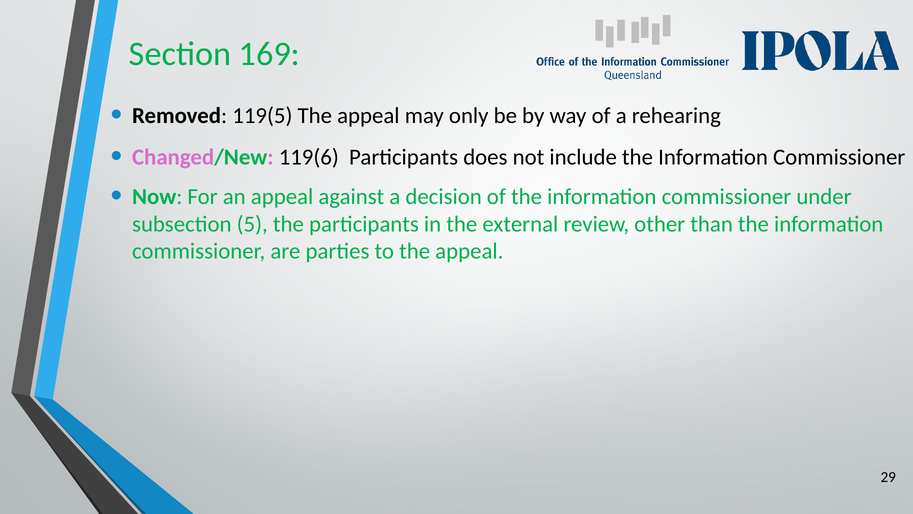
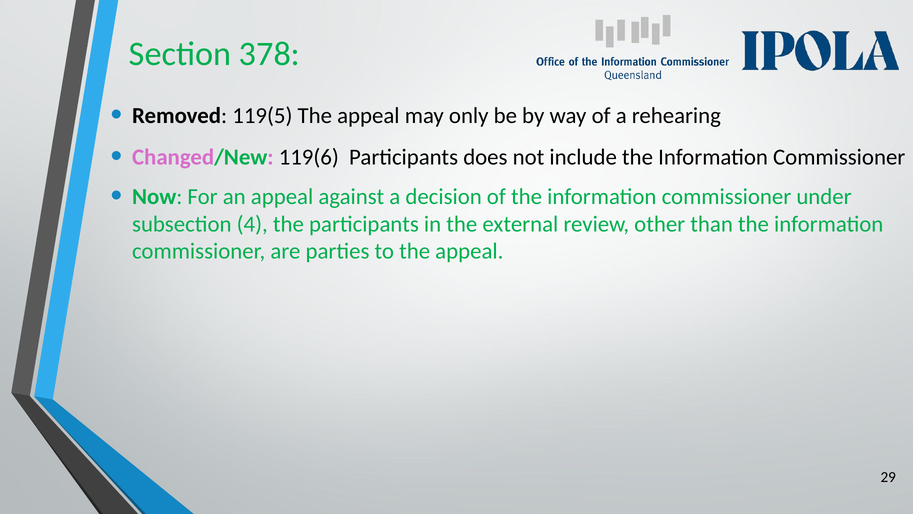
169: 169 -> 378
5: 5 -> 4
